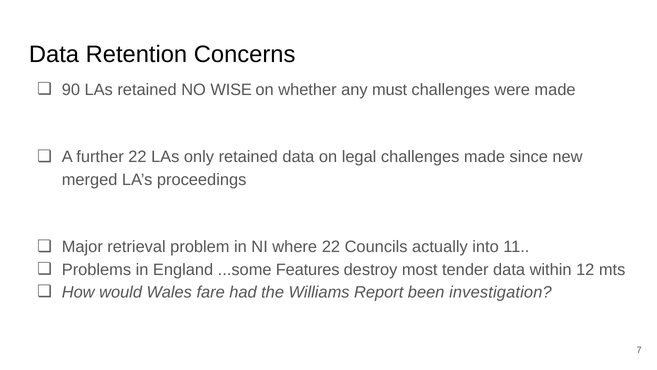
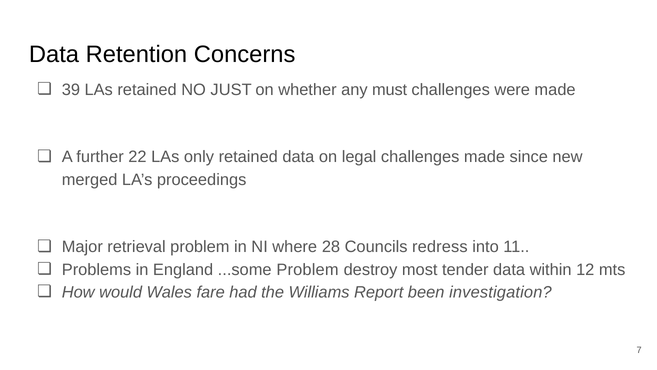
90: 90 -> 39
WISE: WISE -> JUST
where 22: 22 -> 28
actually: actually -> redress
...some Features: Features -> Problem
